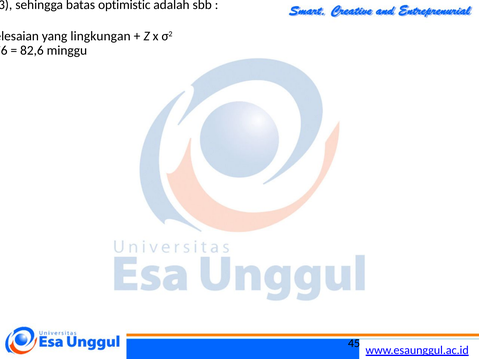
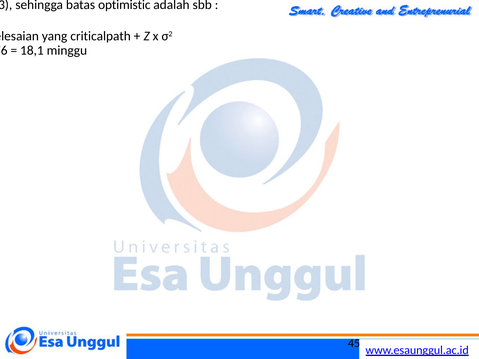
lingkungan: lingkungan -> criticalpath
82,6: 82,6 -> 18,1
